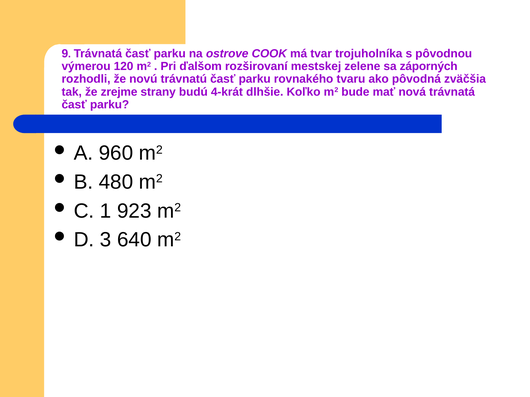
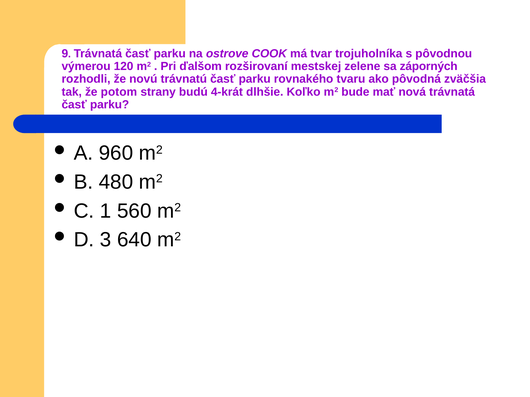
zrejme: zrejme -> potom
923: 923 -> 560
